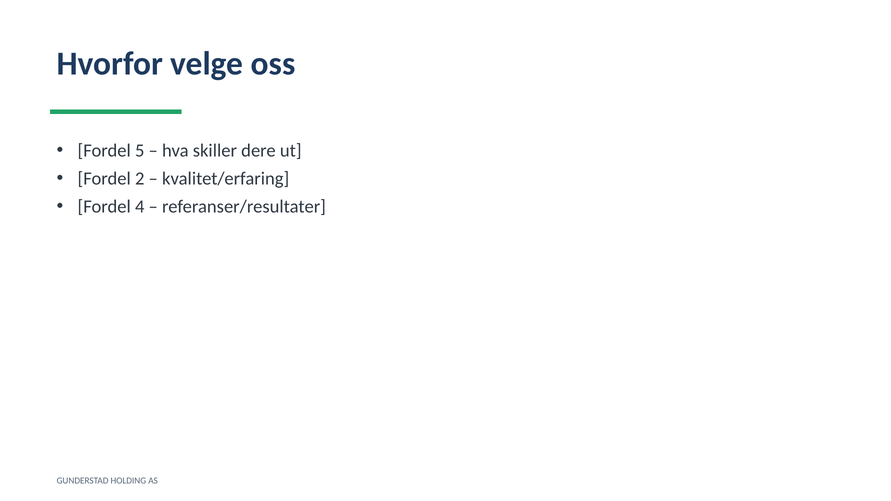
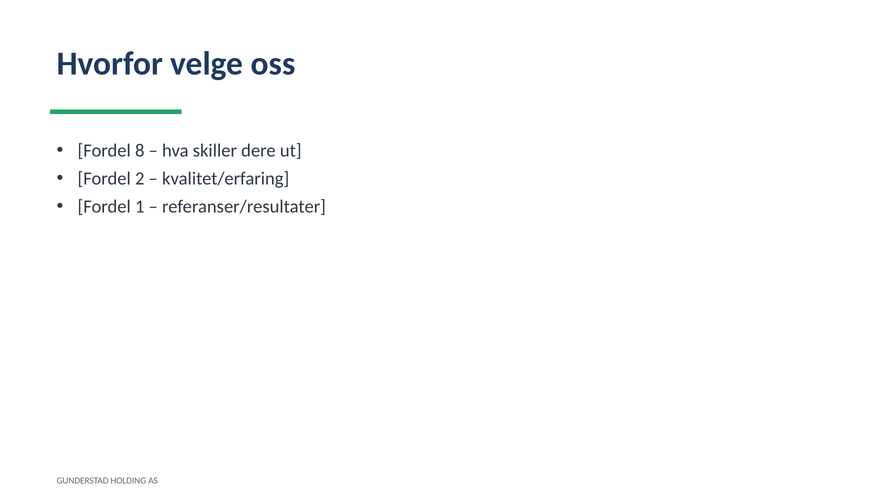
5: 5 -> 8
4: 4 -> 1
